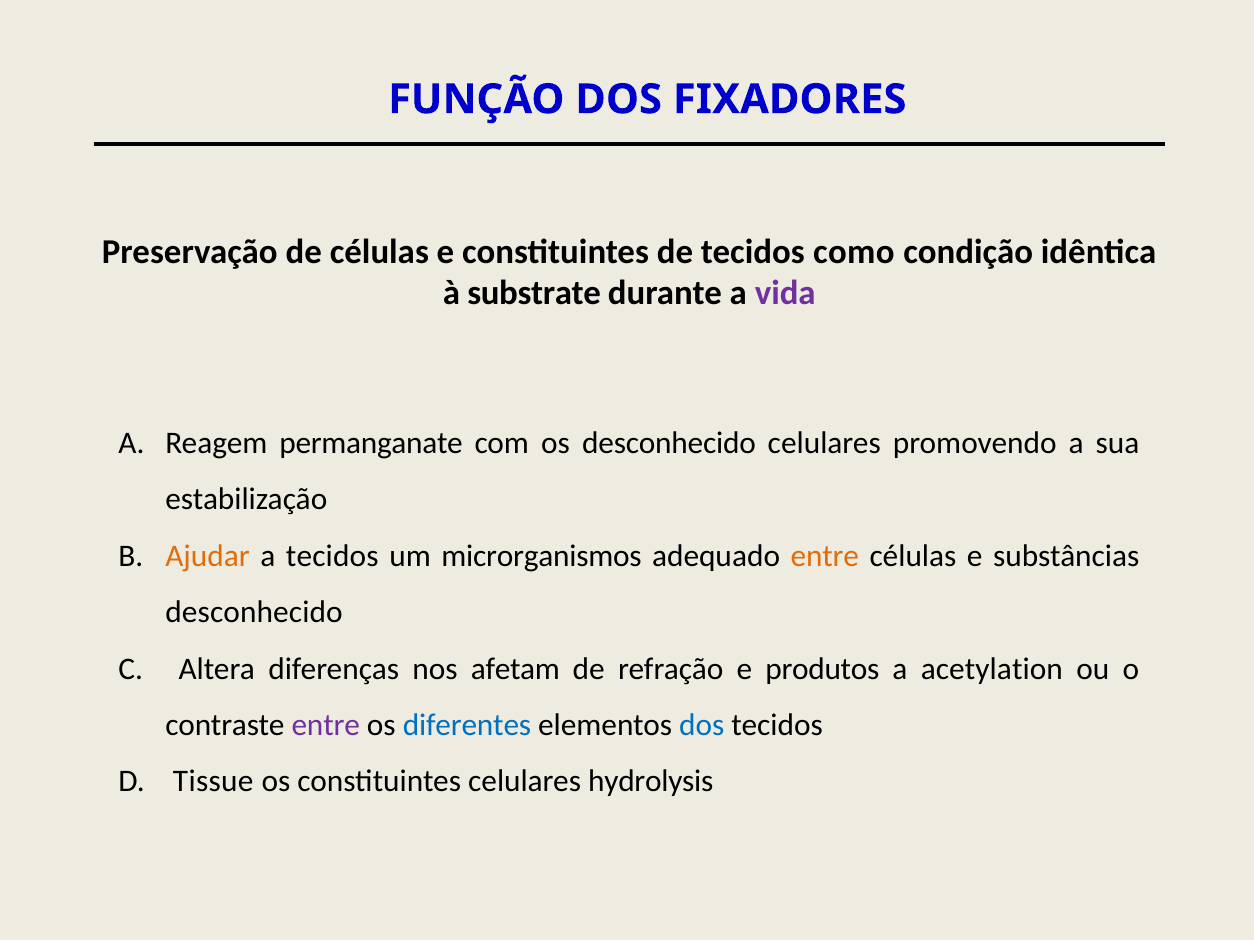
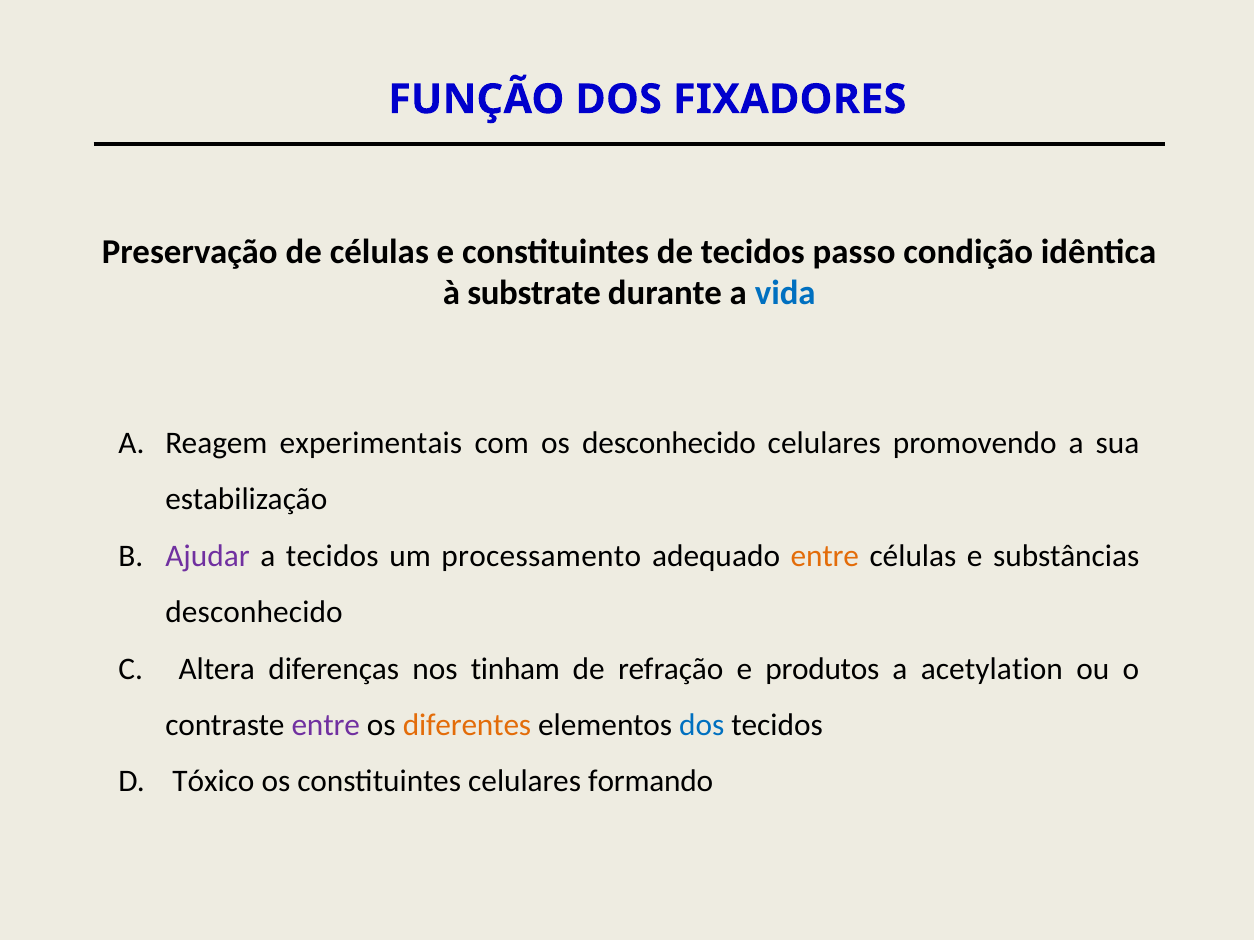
como: como -> passo
vida colour: purple -> blue
permanganate: permanganate -> experimentais
Ajudar colour: orange -> purple
microrganismos: microrganismos -> processamento
afetam: afetam -> tinham
diferentes colour: blue -> orange
Tissue: Tissue -> Tóxico
hydrolysis: hydrolysis -> formando
